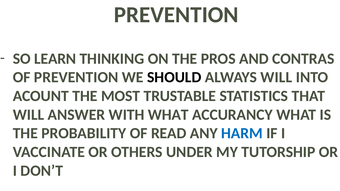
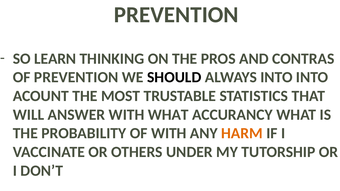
ALWAYS WILL: WILL -> INTO
OF READ: READ -> WITH
HARM colour: blue -> orange
